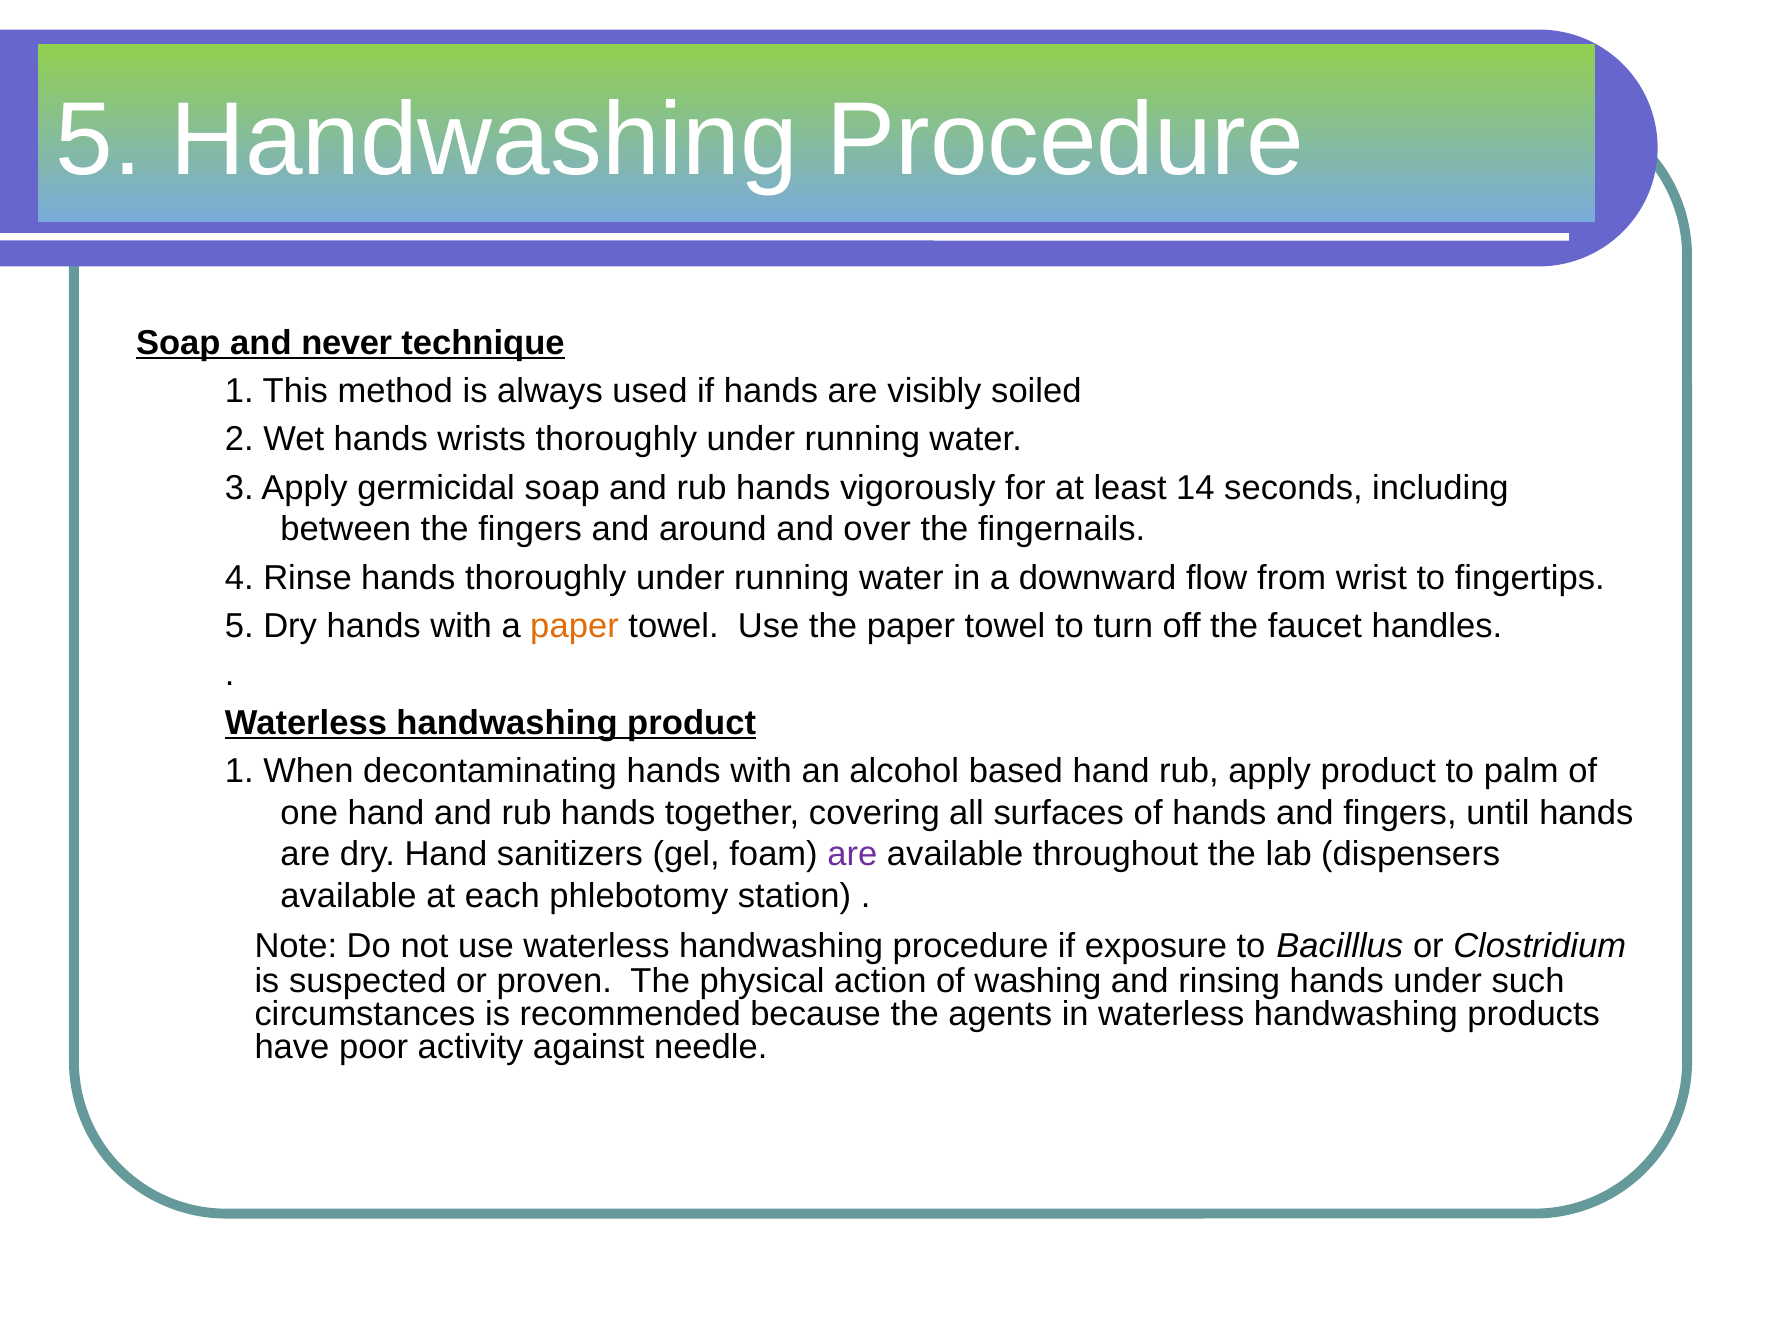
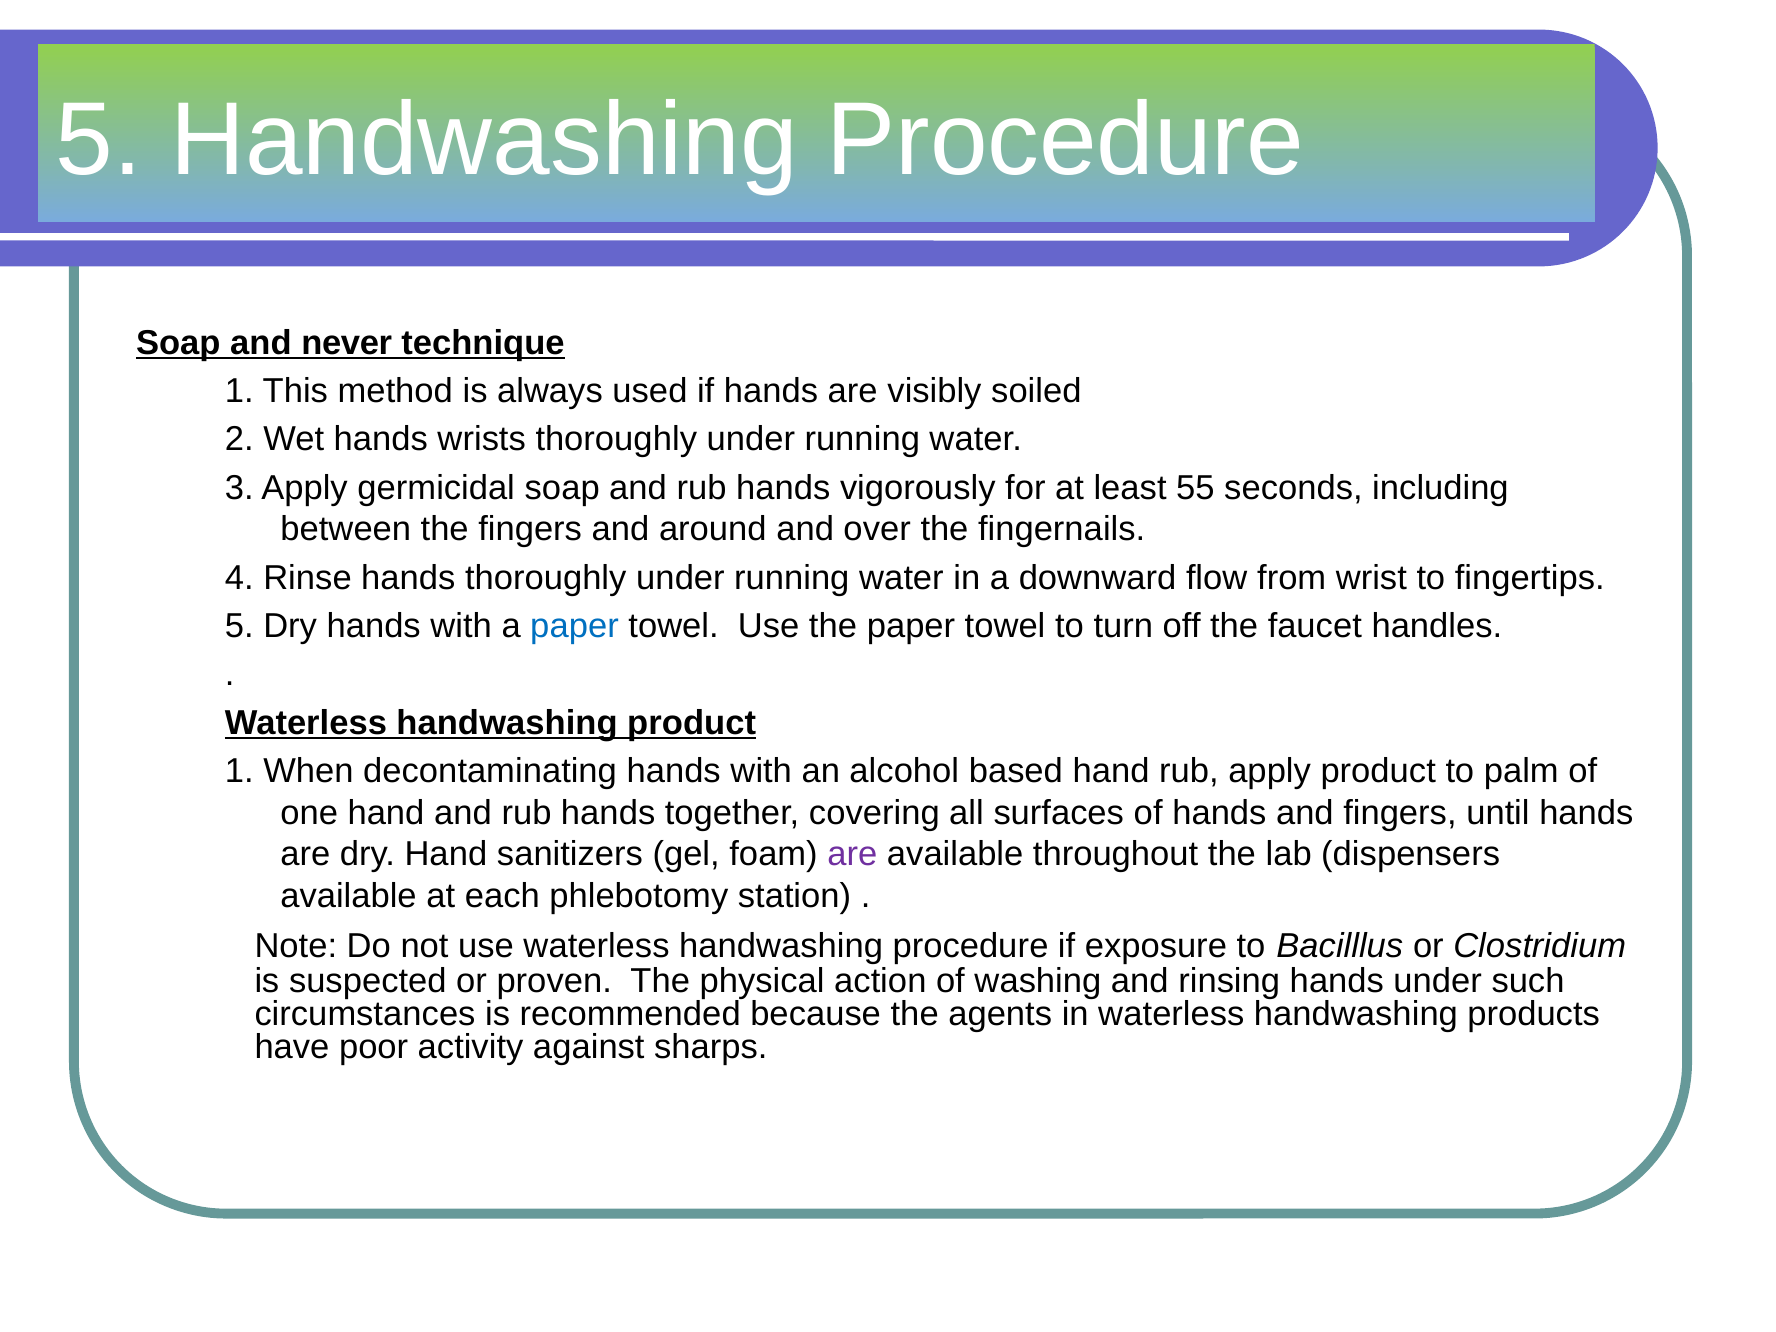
14: 14 -> 55
paper at (575, 626) colour: orange -> blue
needle: needle -> sharps
